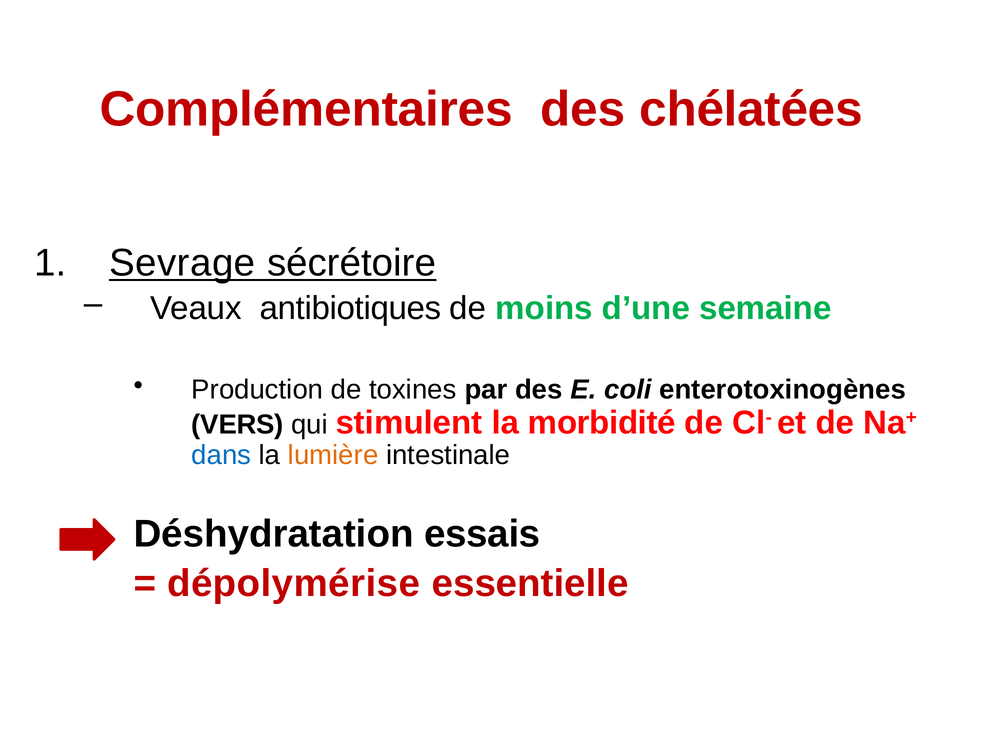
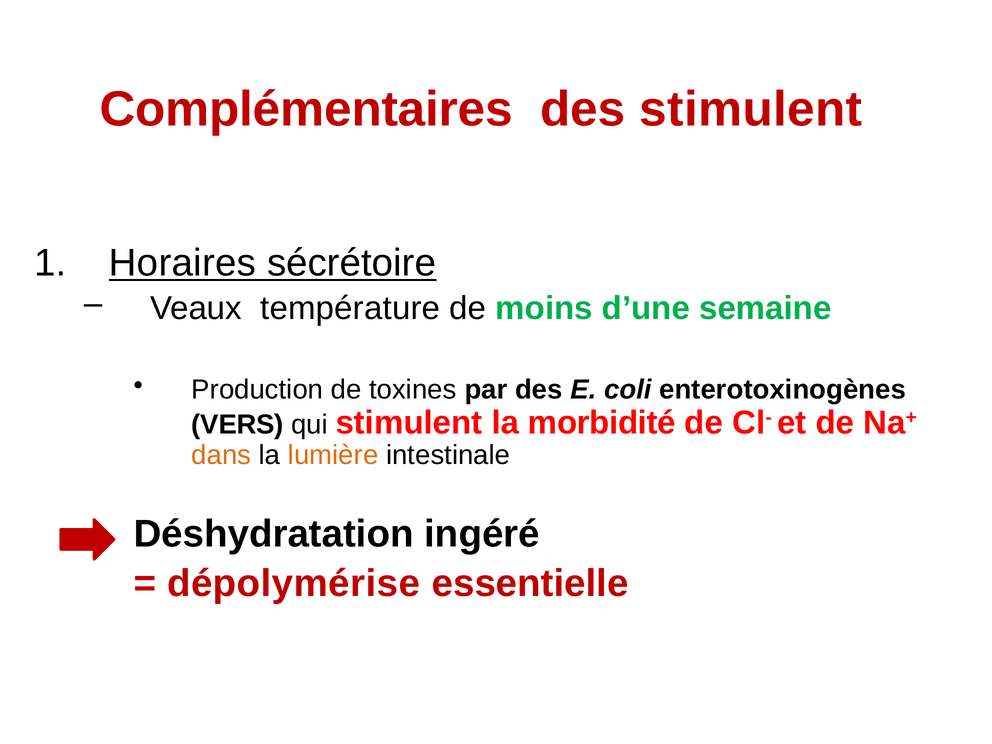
des chélatées: chélatées -> stimulent
Sevrage: Sevrage -> Horaires
antibiotiques: antibiotiques -> température
dans colour: blue -> orange
essais: essais -> ingéré
